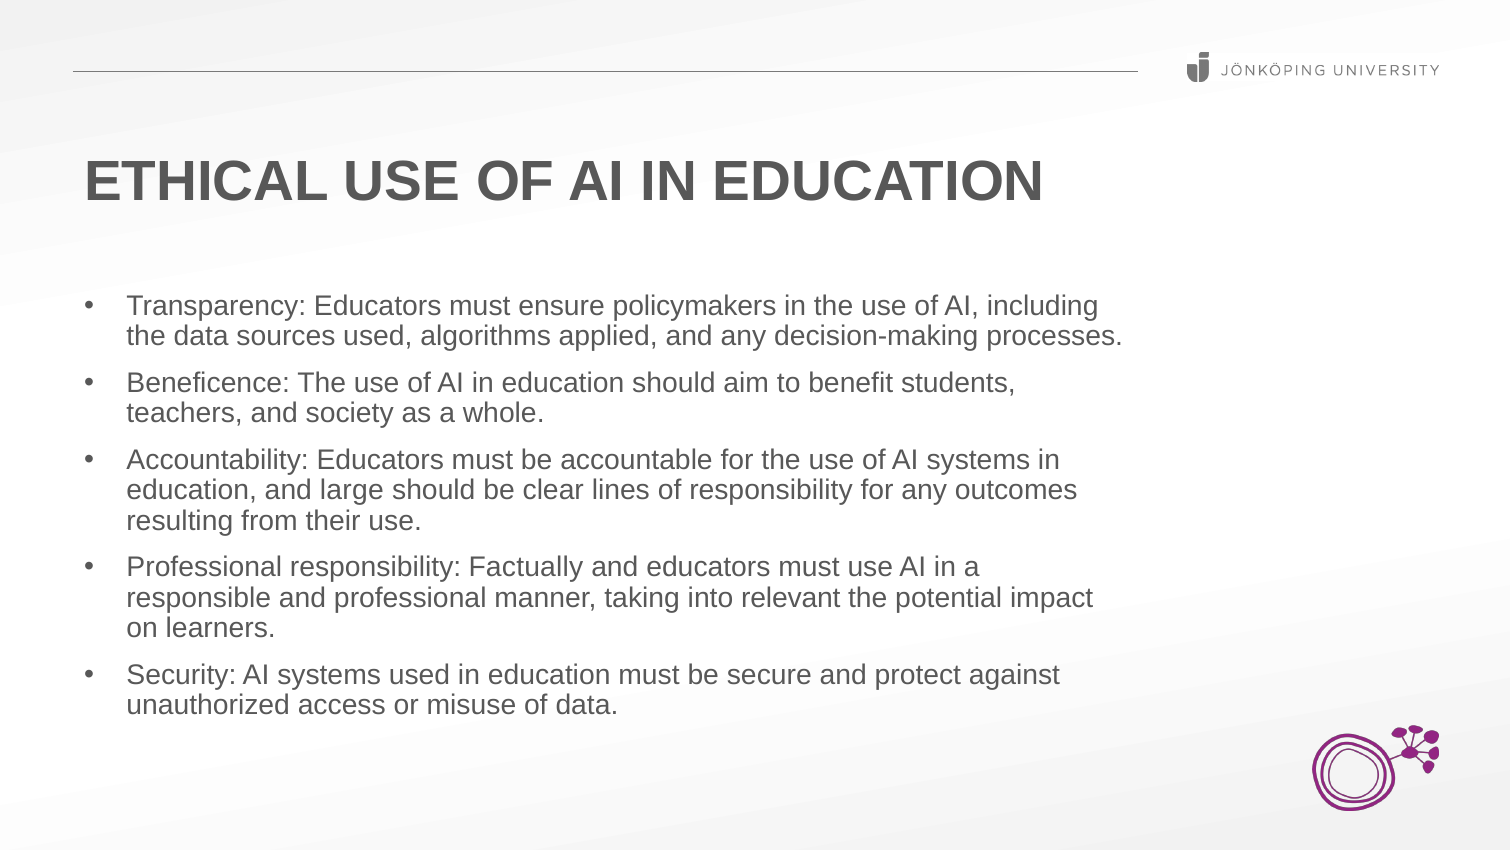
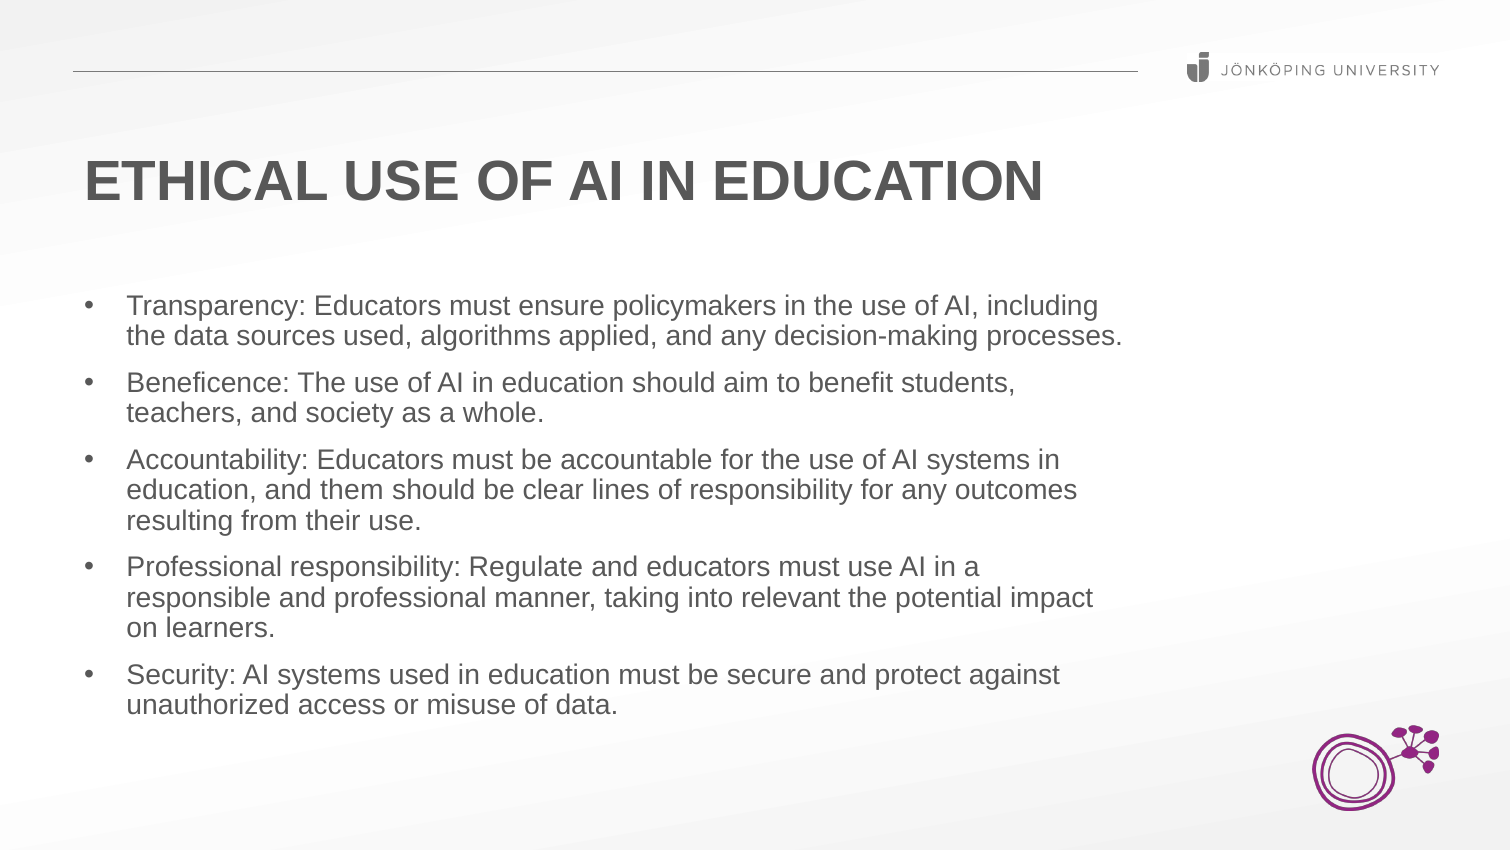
large: large -> them
Factually: Factually -> Regulate
